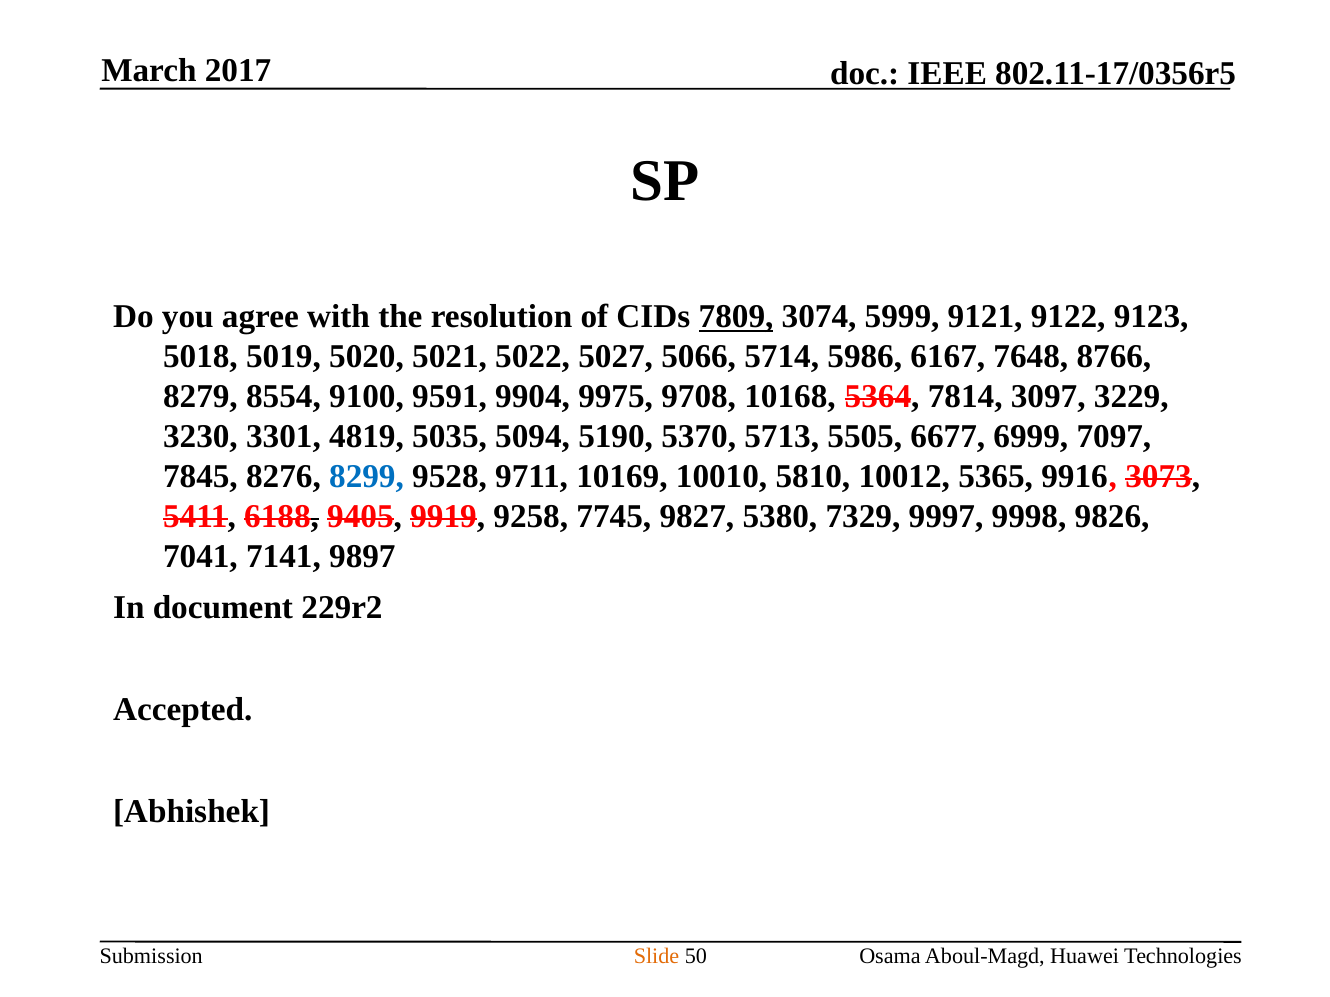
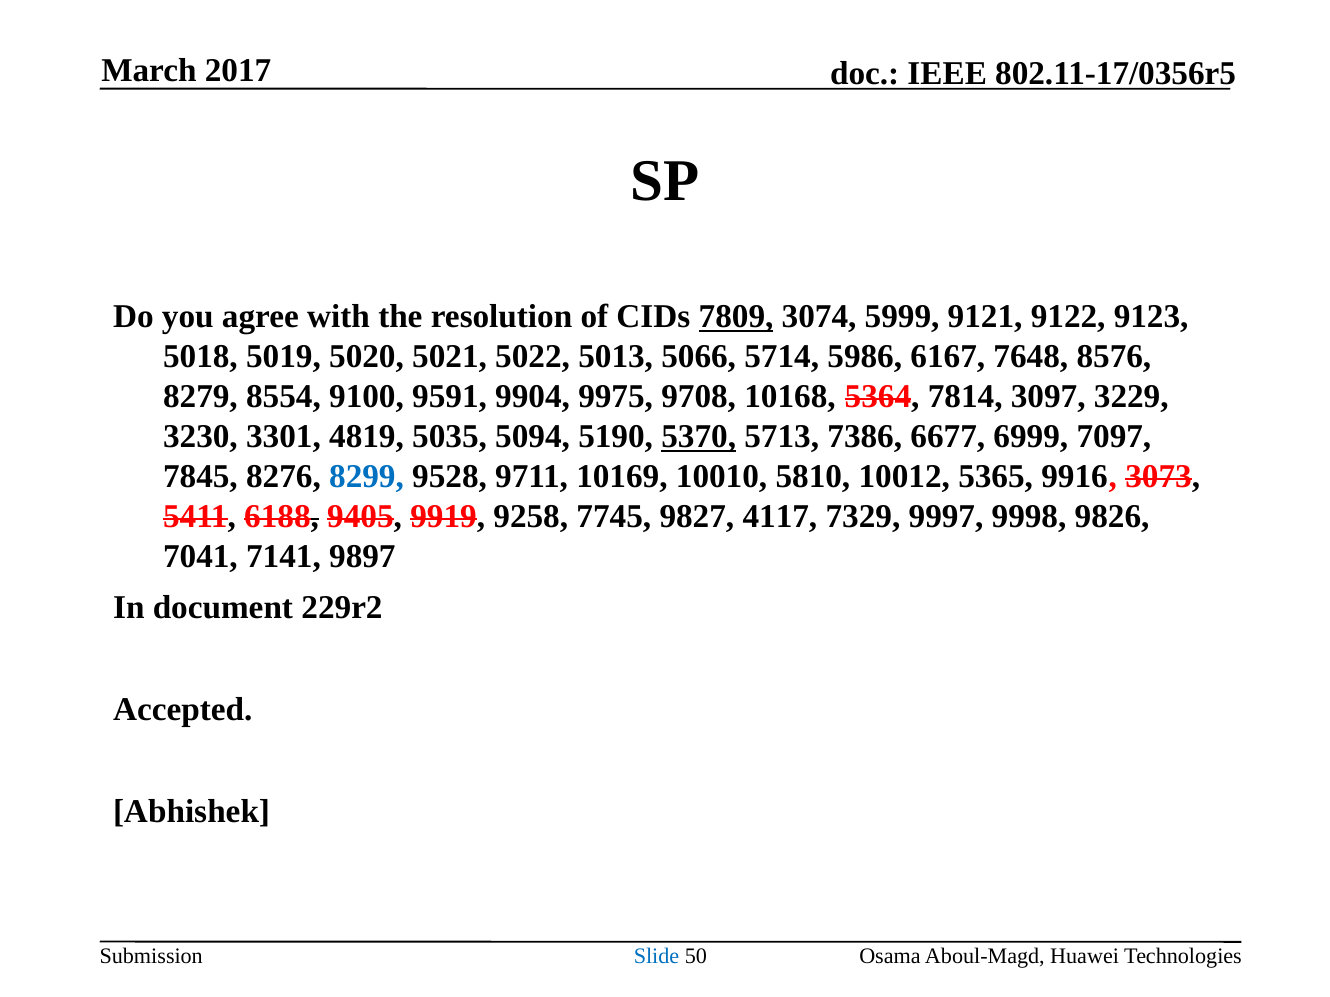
5027: 5027 -> 5013
8766: 8766 -> 8576
5370 underline: none -> present
5505: 5505 -> 7386
5380: 5380 -> 4117
Slide colour: orange -> blue
